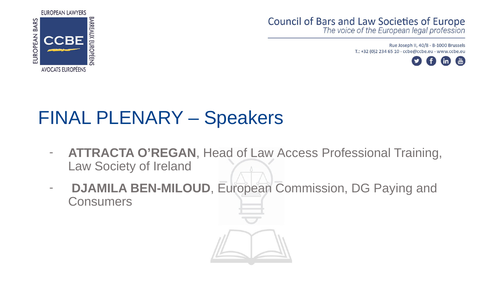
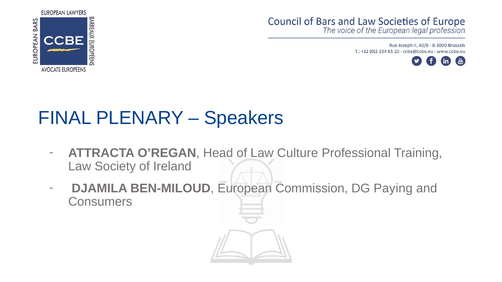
Access: Access -> Culture
